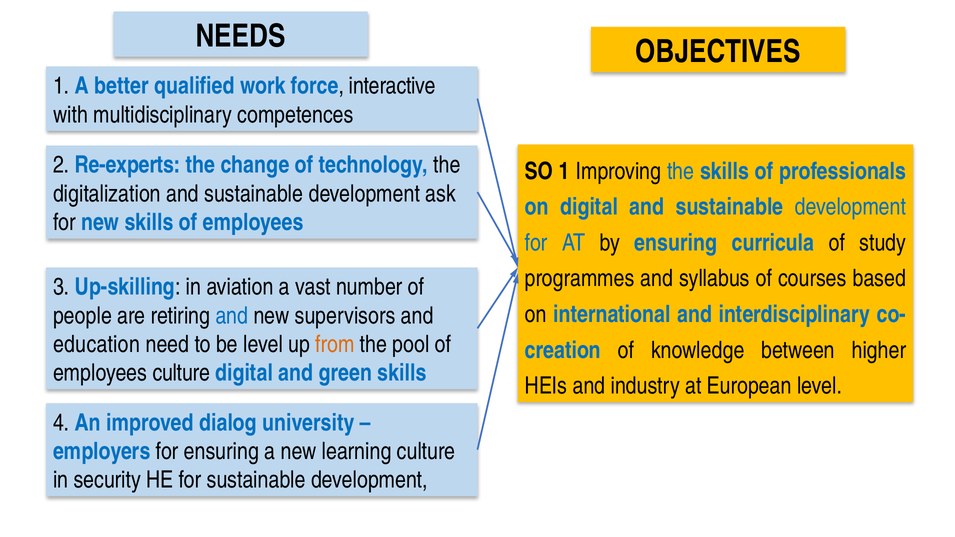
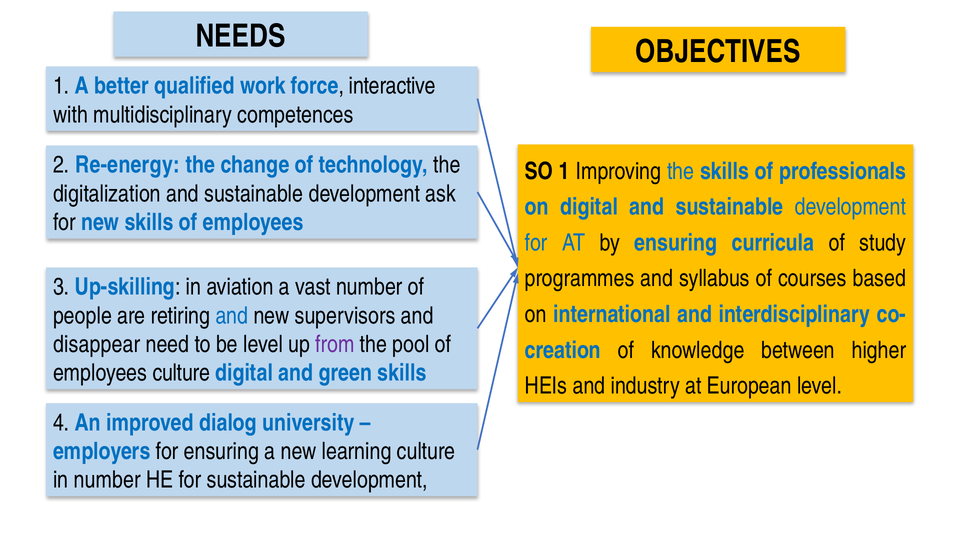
Re-experts: Re-experts -> Re-energy
education: education -> disappear
from colour: orange -> purple
in security: security -> number
